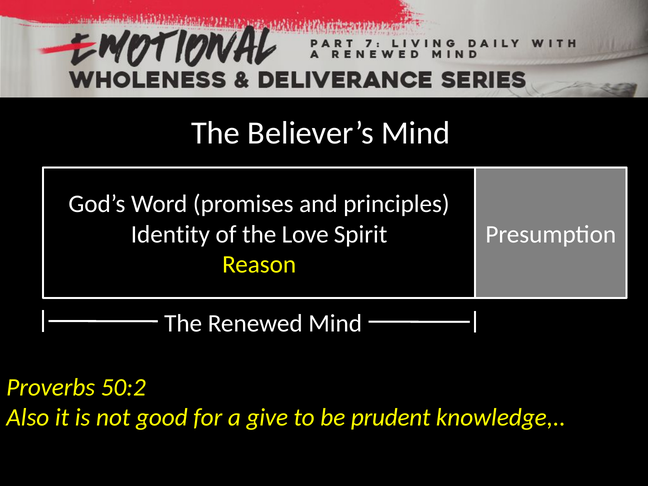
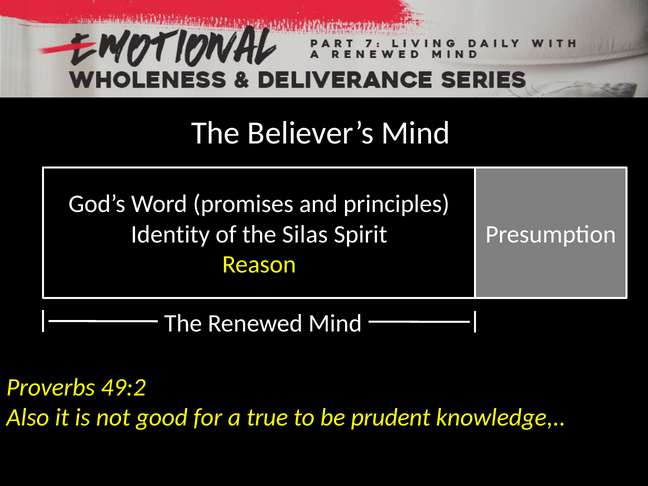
Love: Love -> Silas
50:2: 50:2 -> 49:2
give: give -> true
